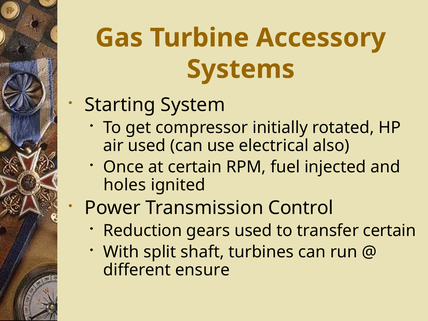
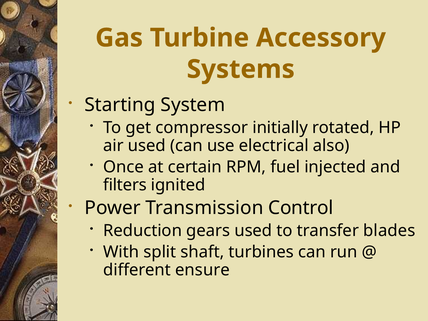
holes: holes -> filters
transfer certain: certain -> blades
